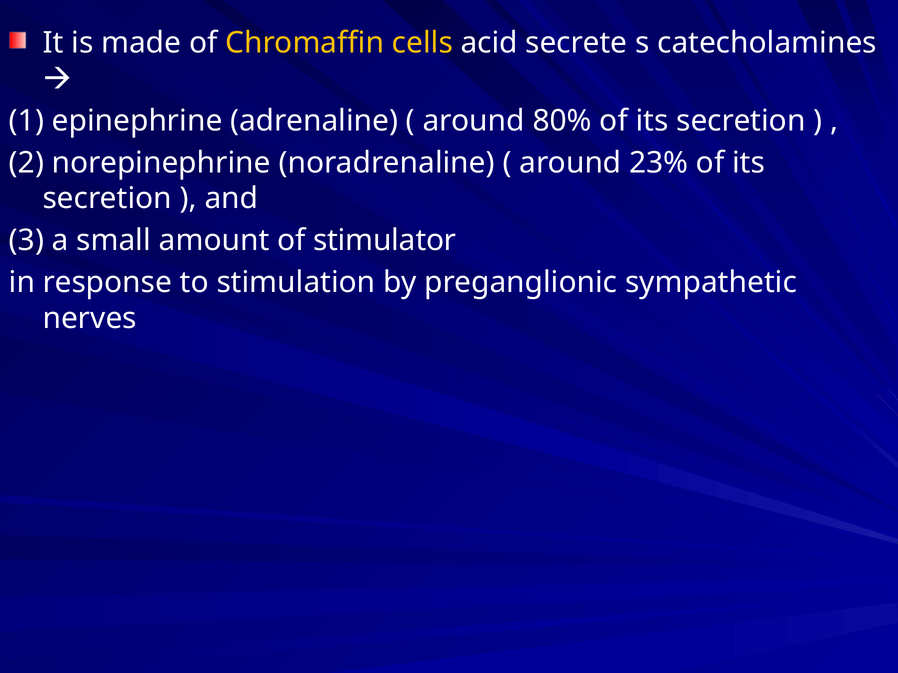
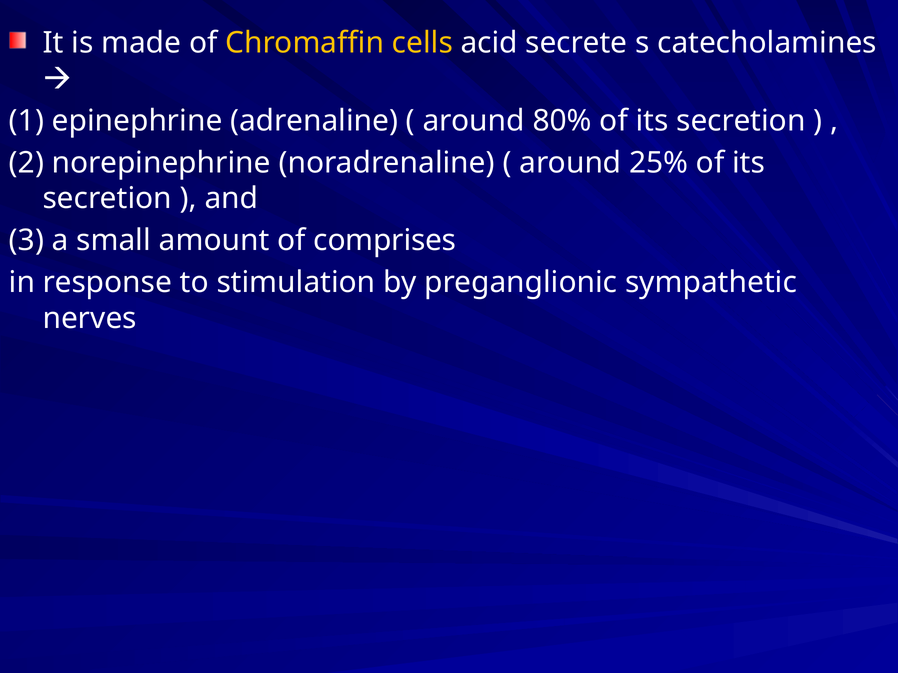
23%: 23% -> 25%
stimulator: stimulator -> comprises
